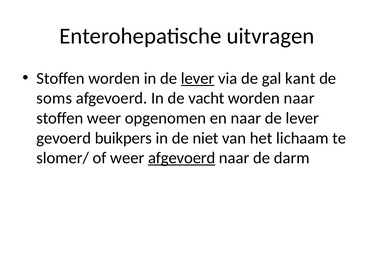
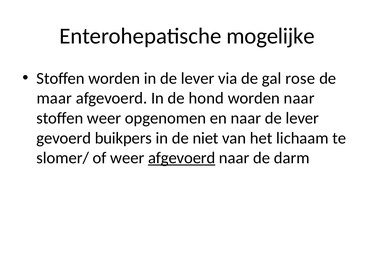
uitvragen: uitvragen -> mogelijke
lever at (198, 78) underline: present -> none
kant: kant -> rose
soms: soms -> maar
vacht: vacht -> hond
